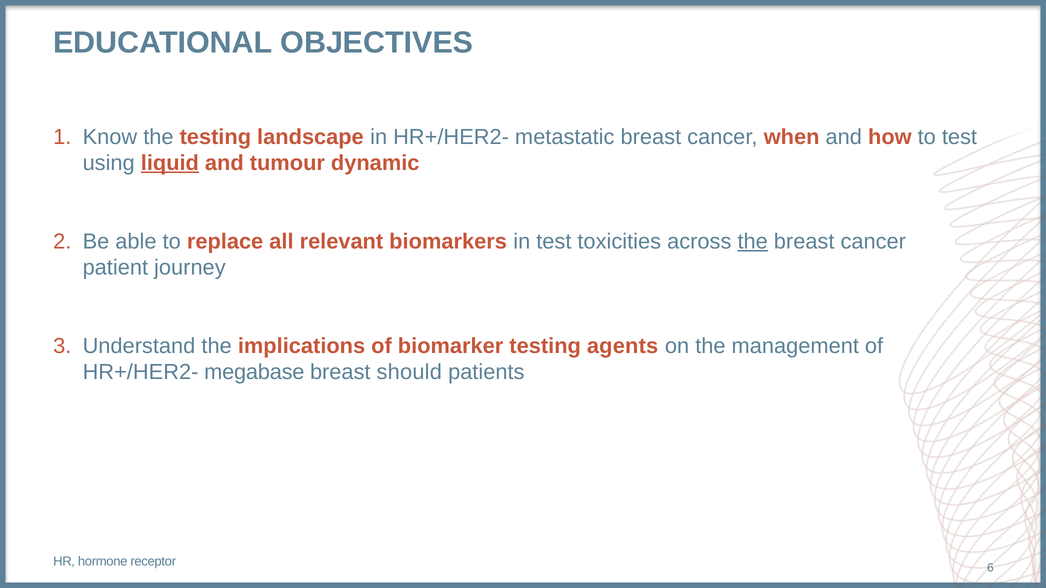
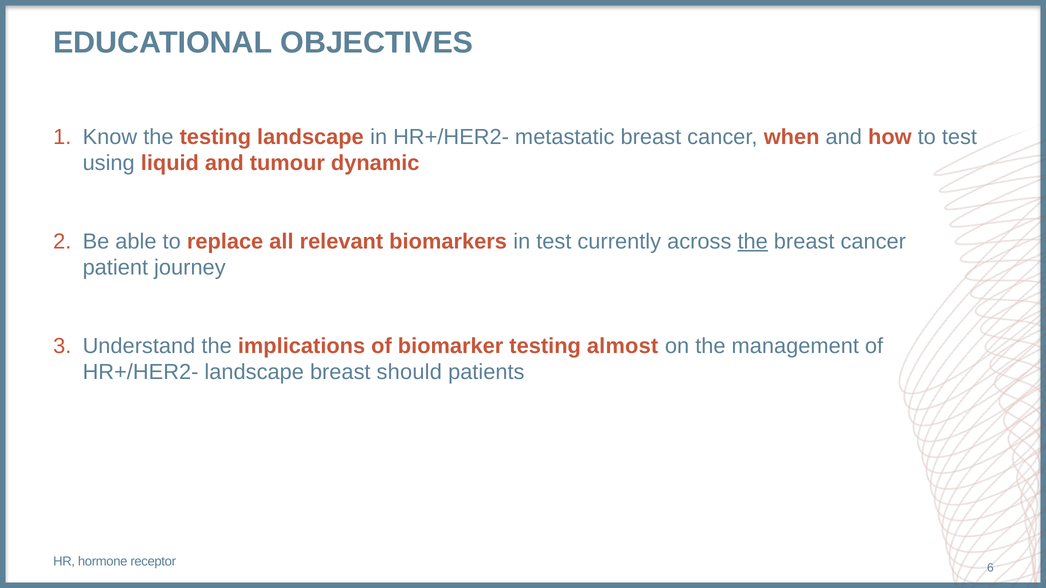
liquid underline: present -> none
toxicities: toxicities -> currently
agents: agents -> almost
HR+/HER2- megabase: megabase -> landscape
